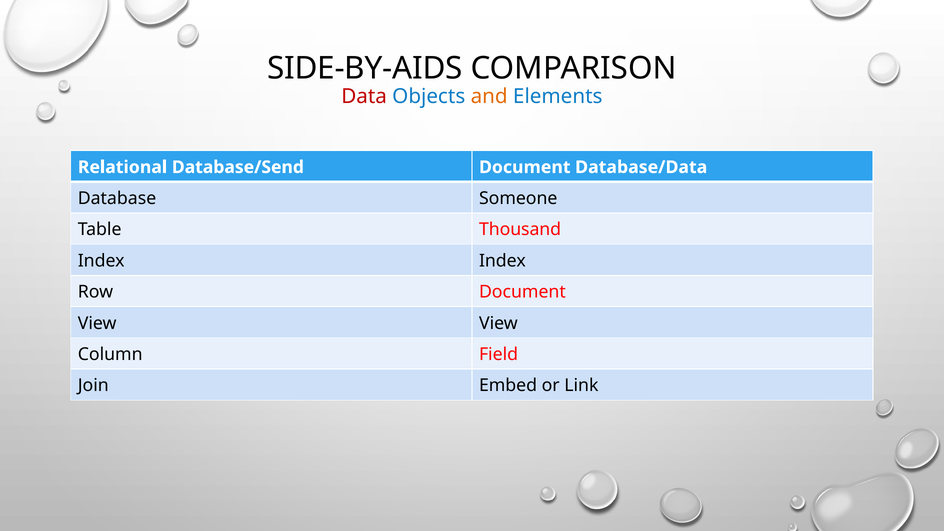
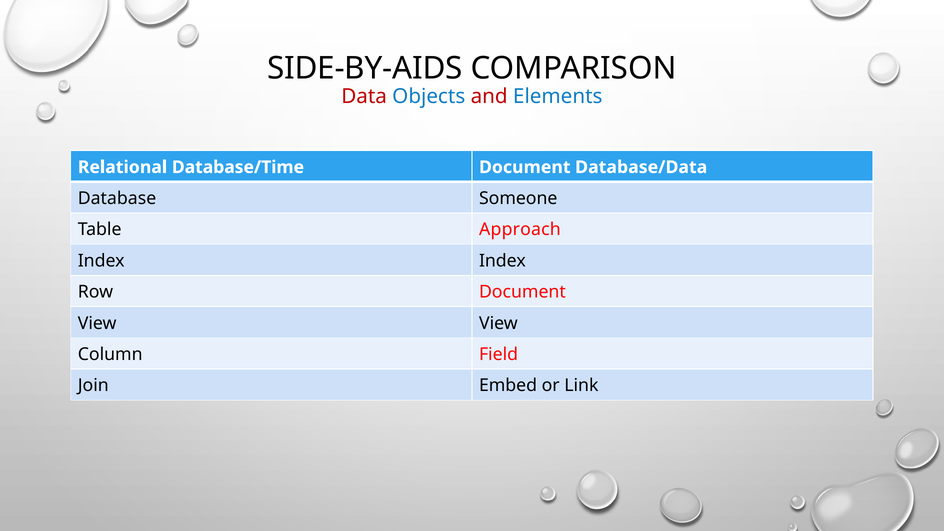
and colour: orange -> red
Database/Send: Database/Send -> Database/Time
Thousand: Thousand -> Approach
